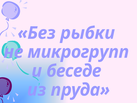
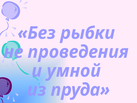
микрогрупп: микрогрупп -> проведения
беседе: беседе -> умной
